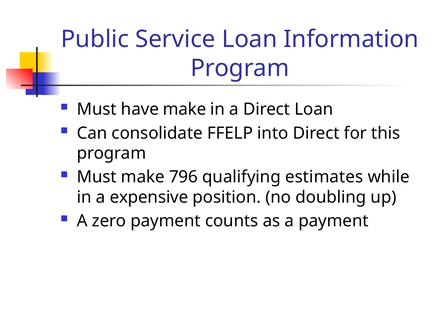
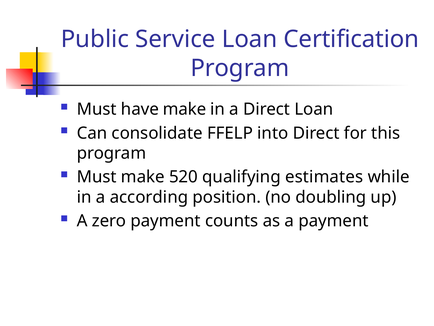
Information: Information -> Certification
796: 796 -> 520
expensive: expensive -> according
